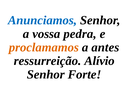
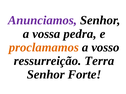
Anunciamos colour: blue -> purple
antes: antes -> vosso
Alívio: Alívio -> Terra
